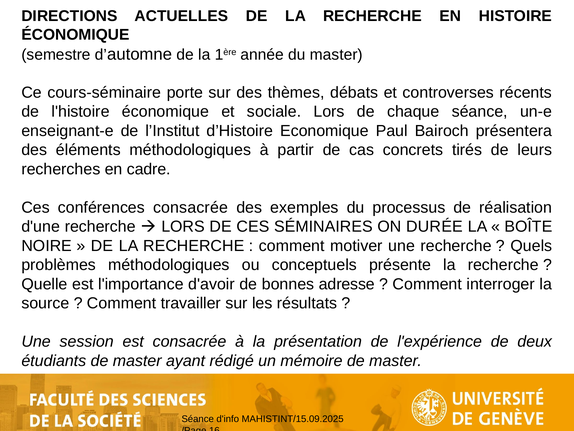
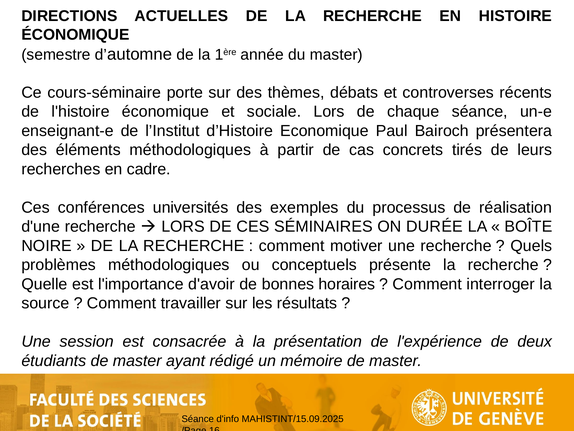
conférences consacrée: consacrée -> universités
adresse: adresse -> horaires
